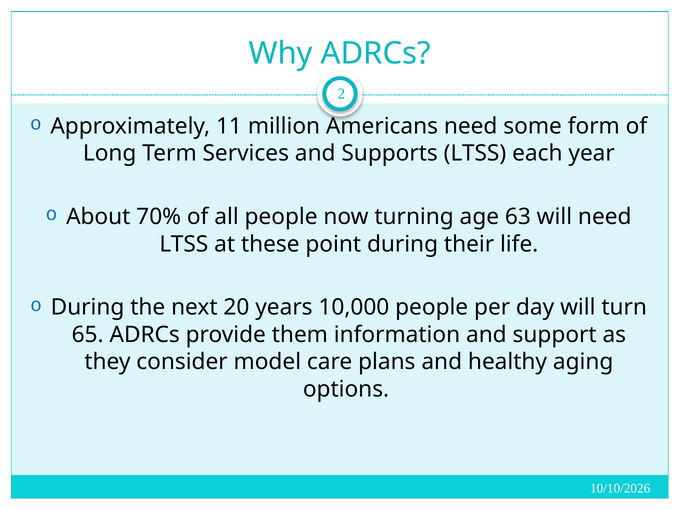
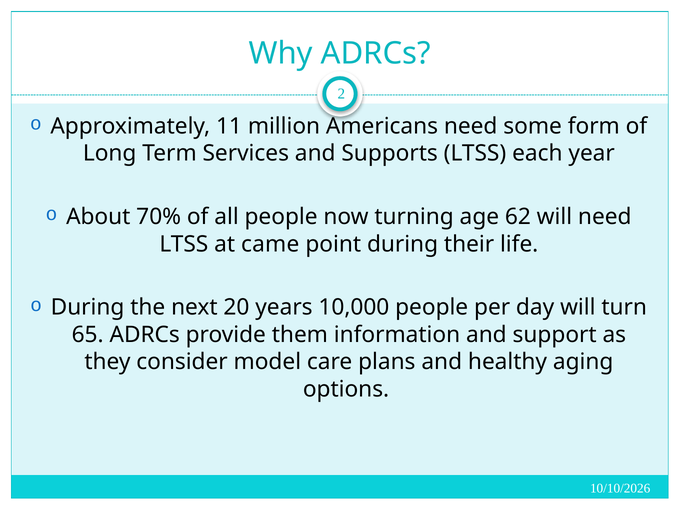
63: 63 -> 62
these: these -> came
